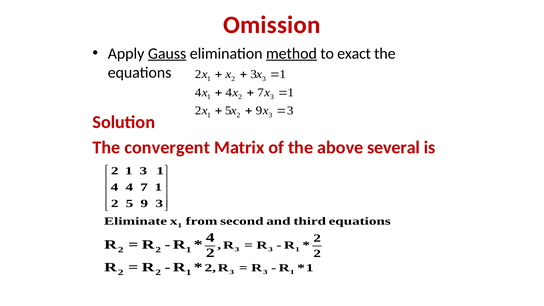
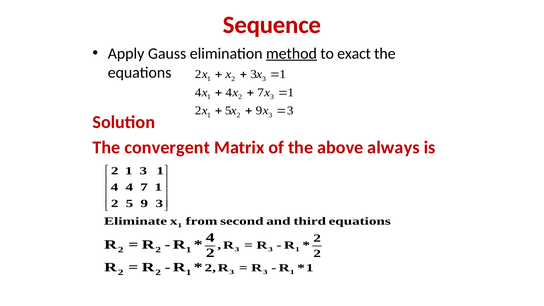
Omission: Omission -> Sequence
Gauss underline: present -> none
several: several -> always
